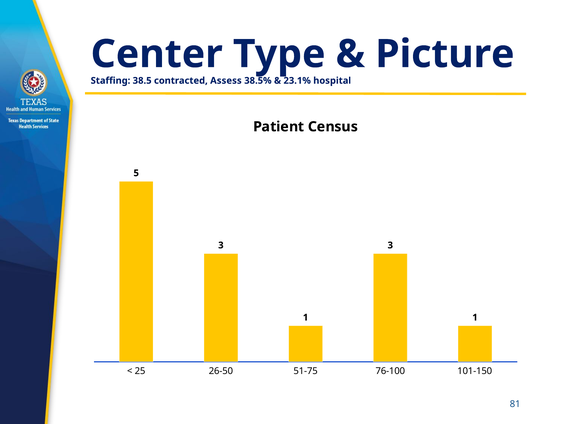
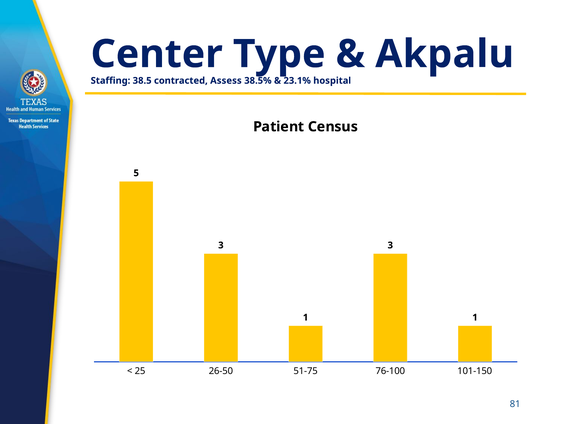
Picture: Picture -> Akpalu
